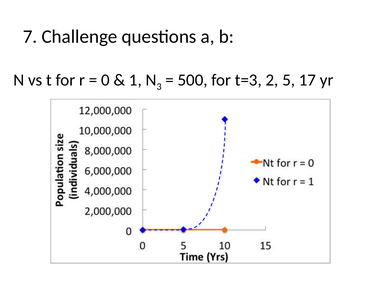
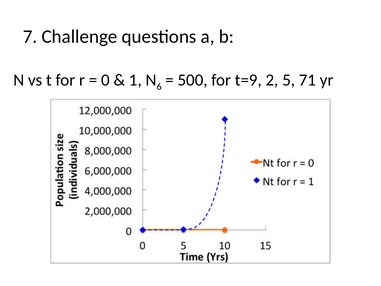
3: 3 -> 6
t=3: t=3 -> t=9
17: 17 -> 71
